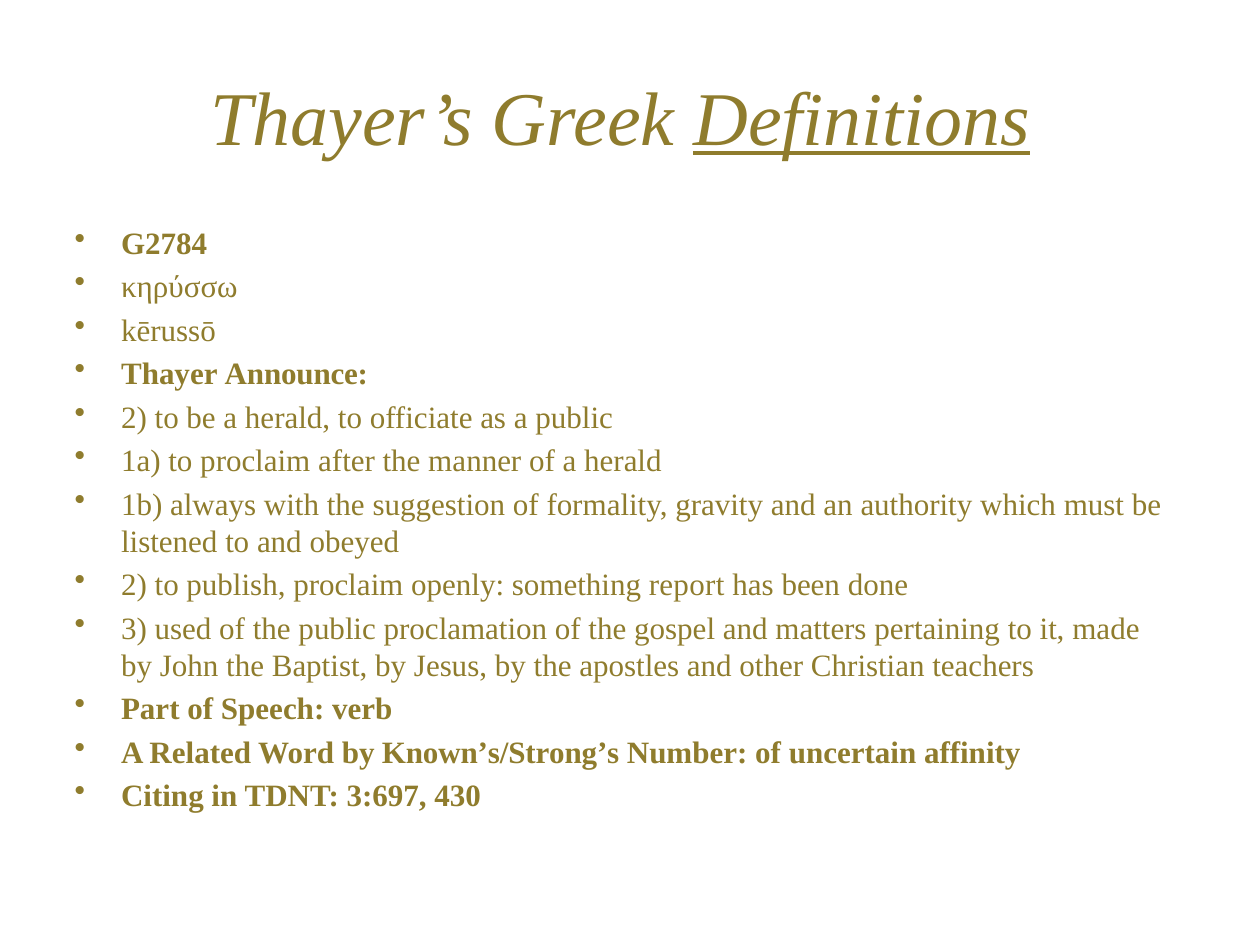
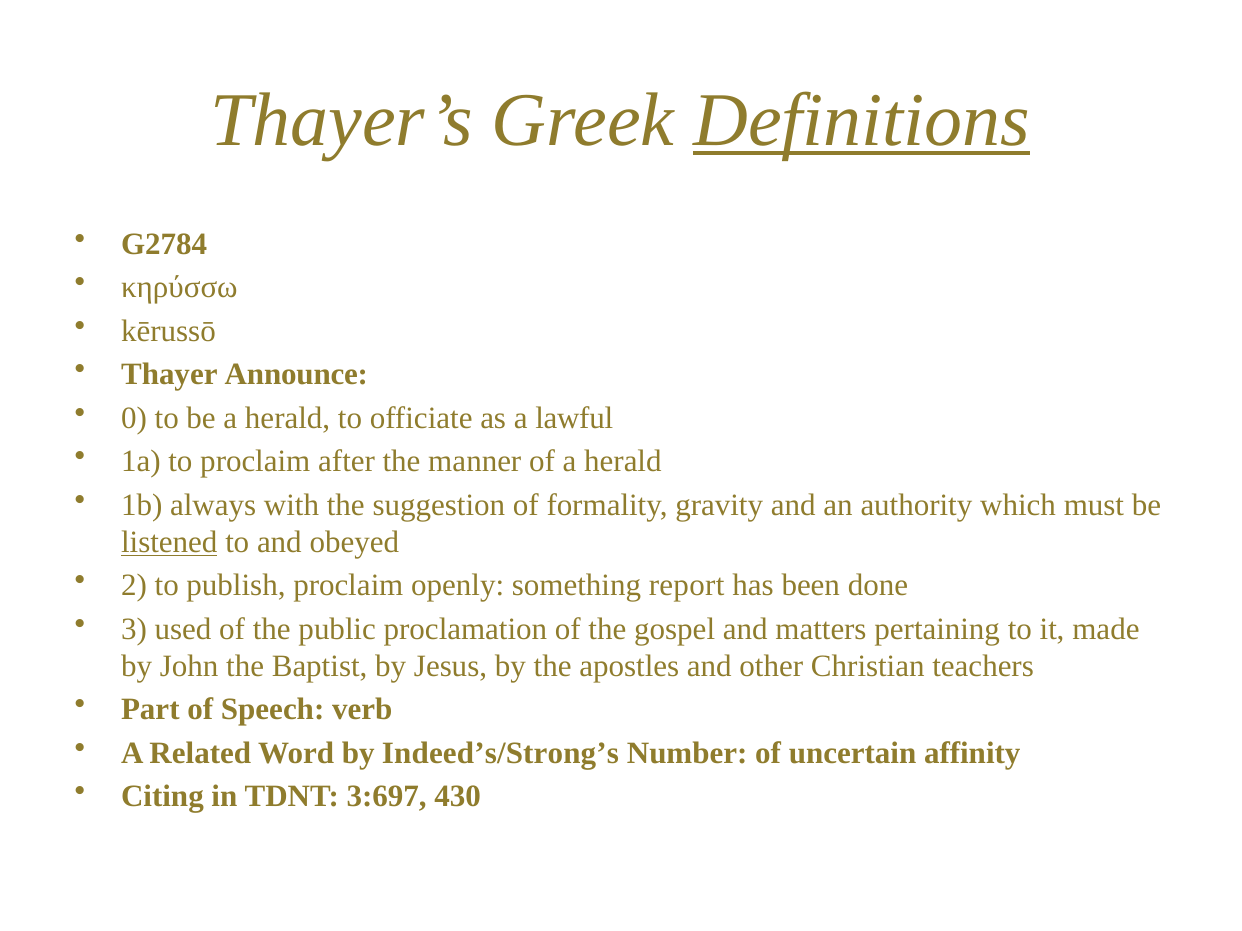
2 at (134, 418): 2 -> 0
a public: public -> lawful
listened underline: none -> present
Known’s/Strong’s: Known’s/Strong’s -> Indeed’s/Strong’s
